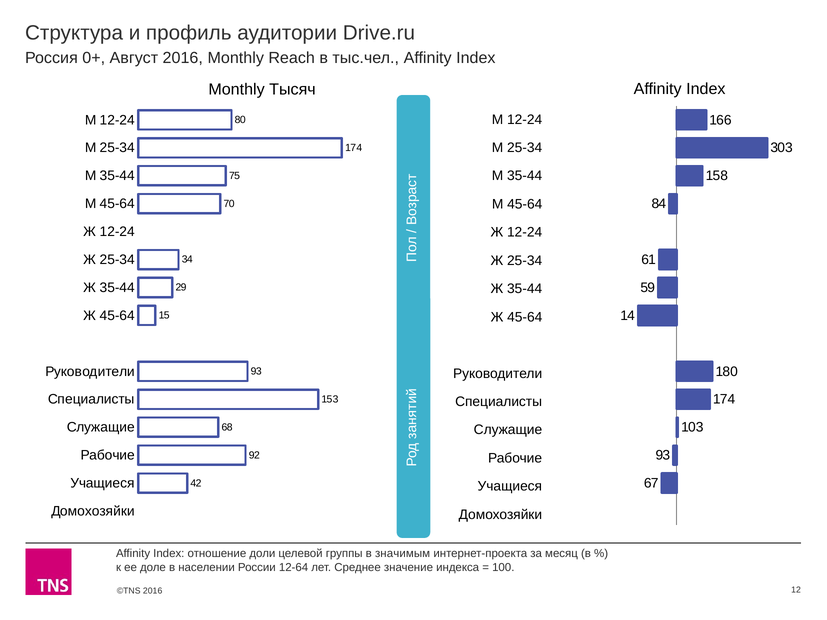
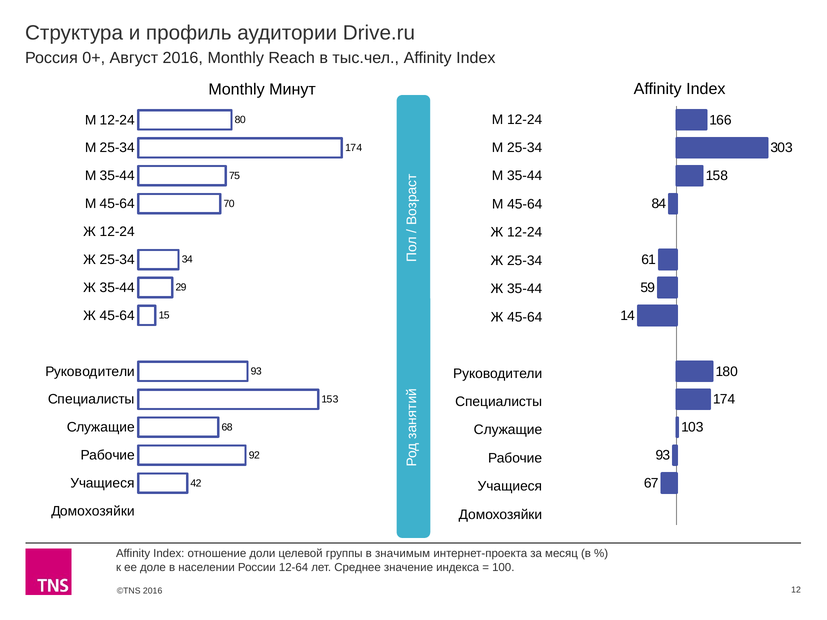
Тысяч: Тысяч -> Минут
